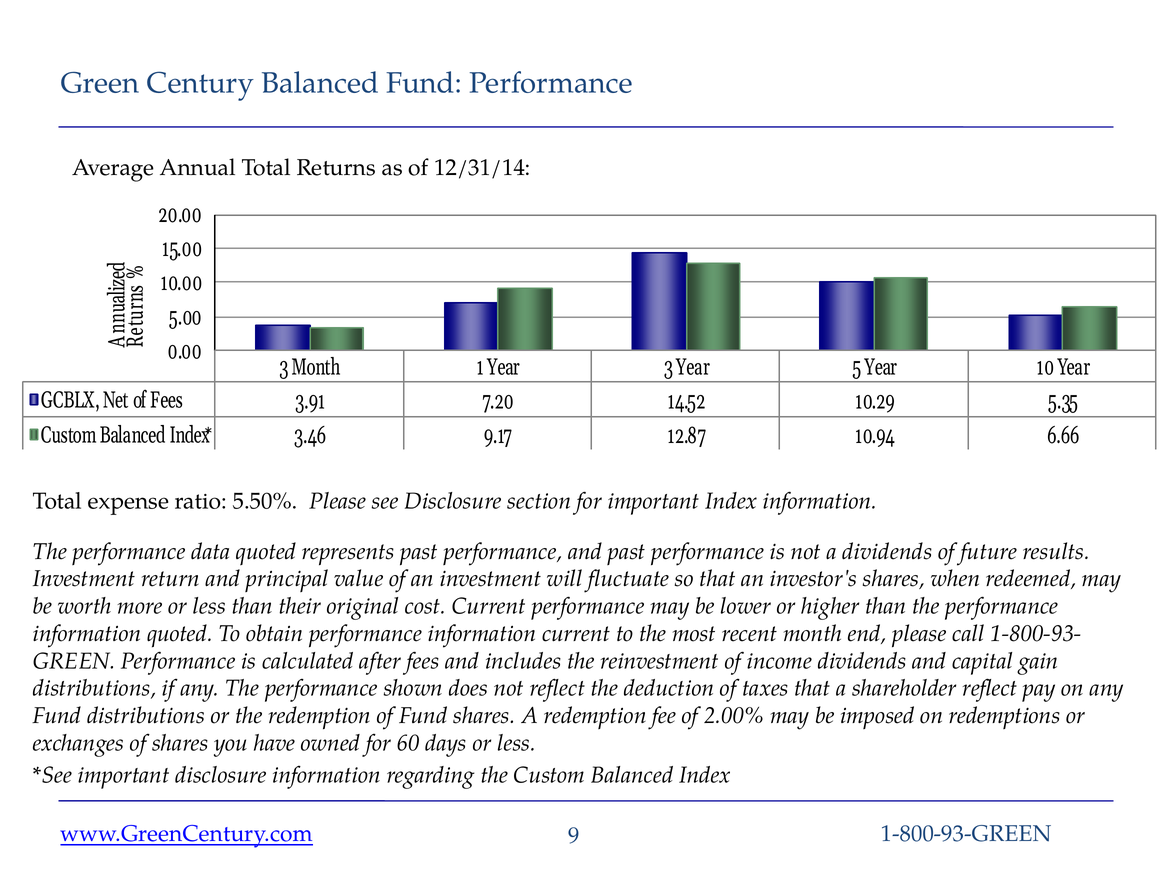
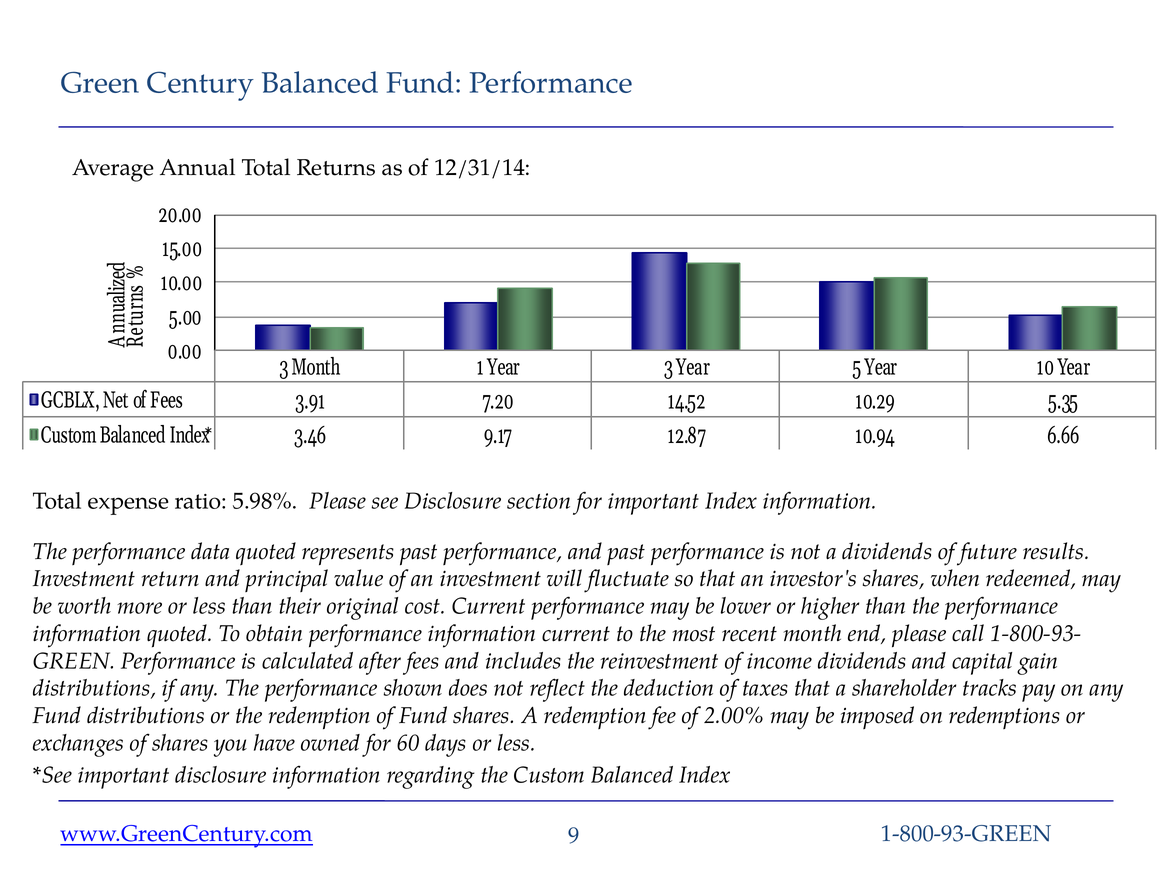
5.50%: 5.50% -> 5.98%
shareholder reflect: reflect -> tracks
